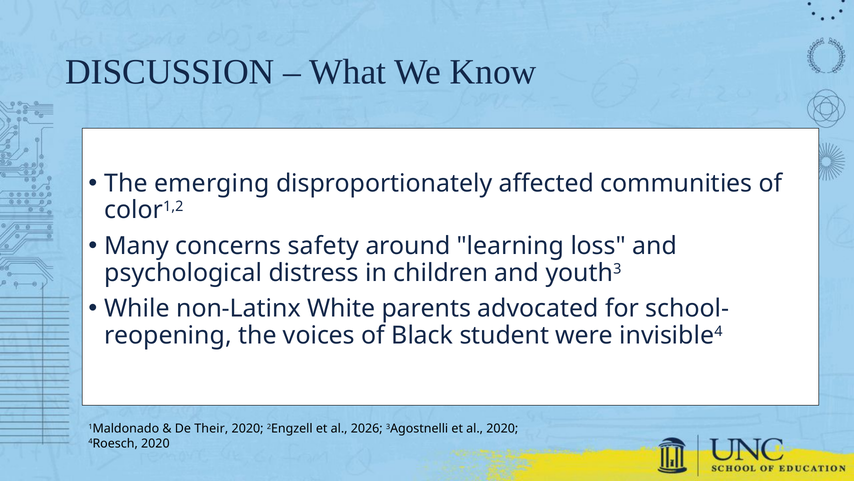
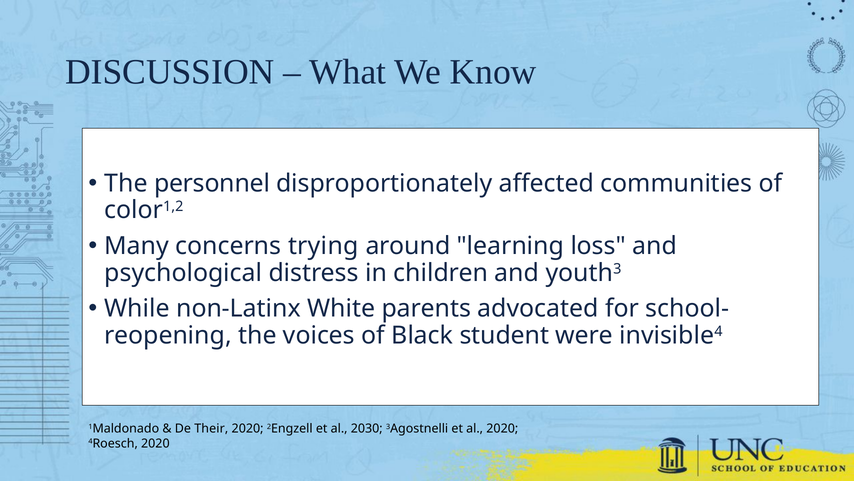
emerging: emerging -> personnel
safety: safety -> trying
2026: 2026 -> 2030
